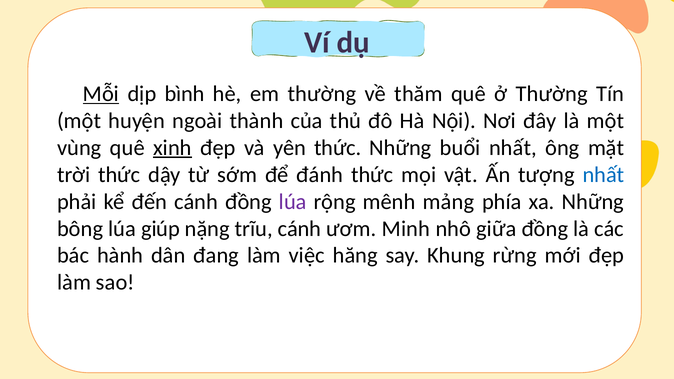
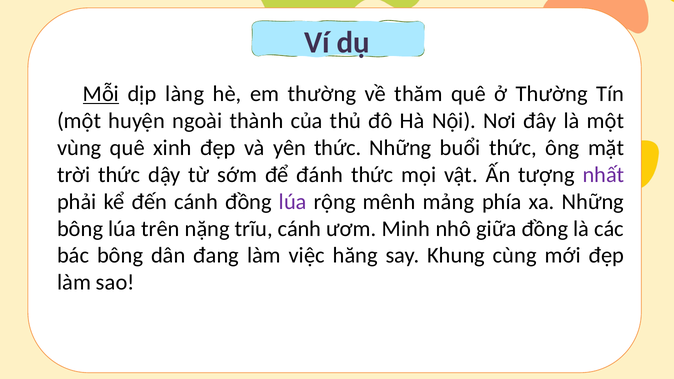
bình: bình -> làng
xinh underline: present -> none
buổi nhất: nhất -> thức
nhất at (603, 175) colour: blue -> purple
giúp: giúp -> trên
bác hành: hành -> bông
rừng: rừng -> cùng
